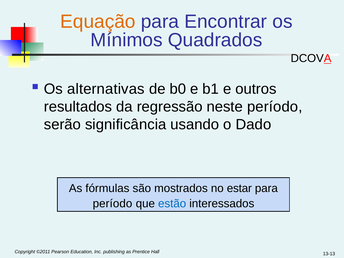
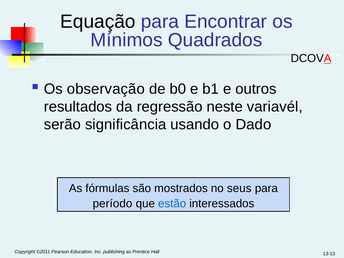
Equação colour: orange -> black
alternativas: alternativas -> observação
neste período: período -> variavél
estar: estar -> seus
